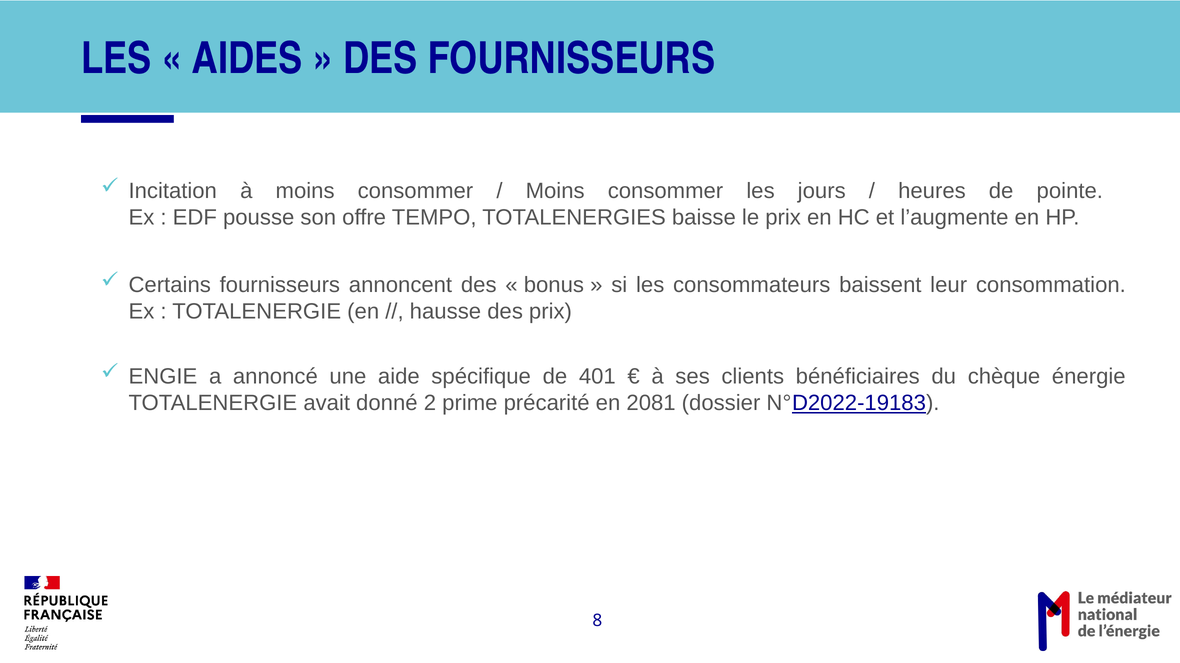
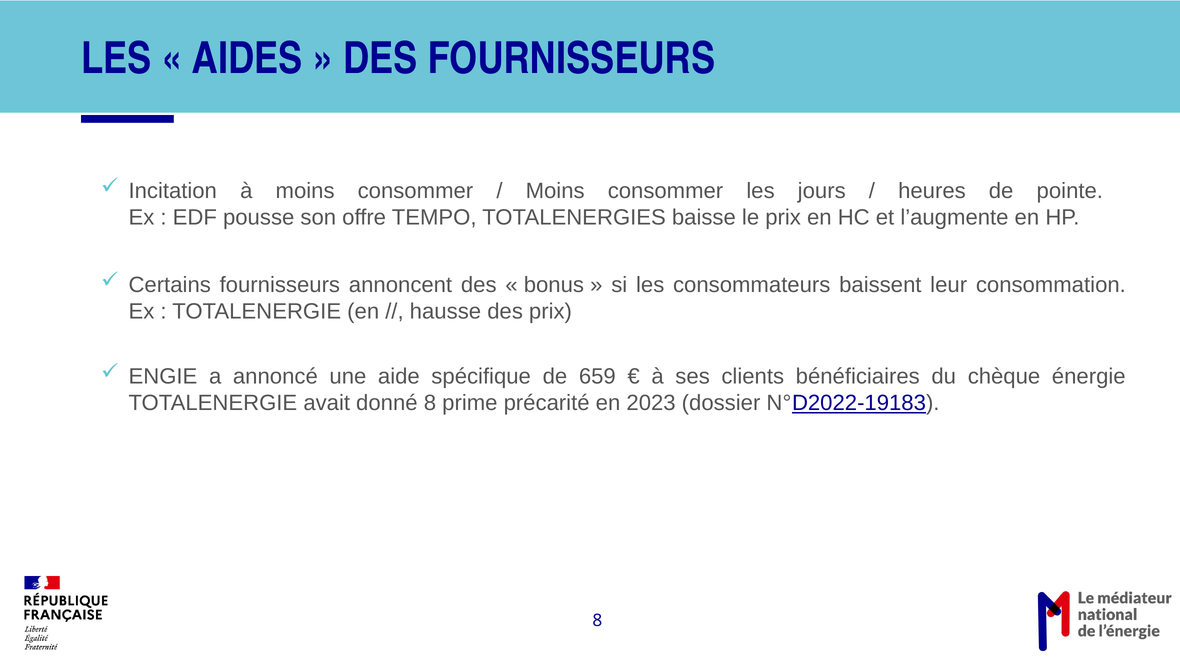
401: 401 -> 659
donné 2: 2 -> 8
2081: 2081 -> 2023
